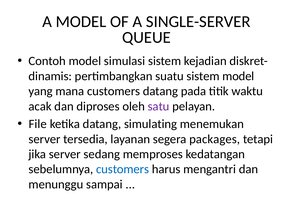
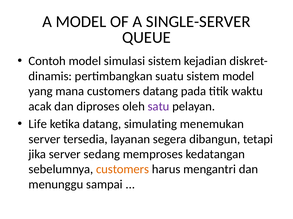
File: File -> Life
packages: packages -> dibangun
customers at (123, 170) colour: blue -> orange
